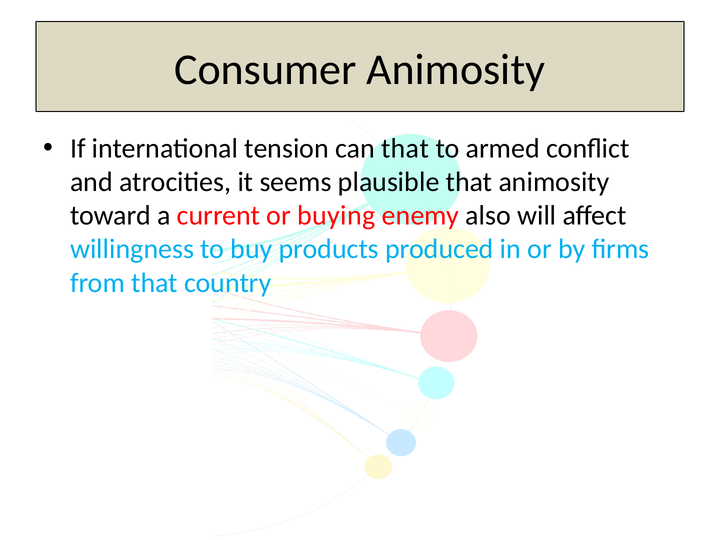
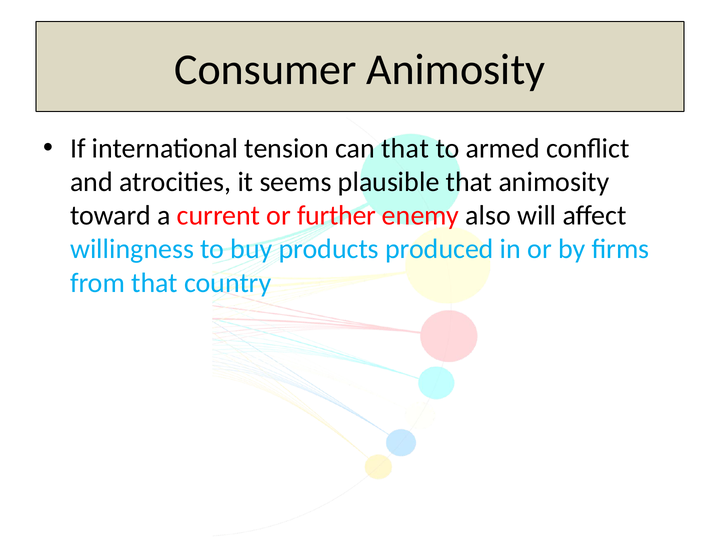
buying: buying -> further
